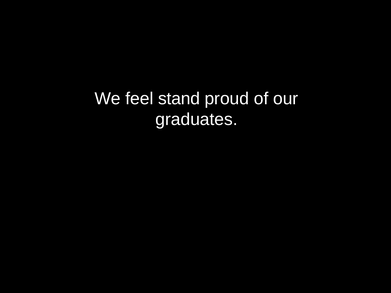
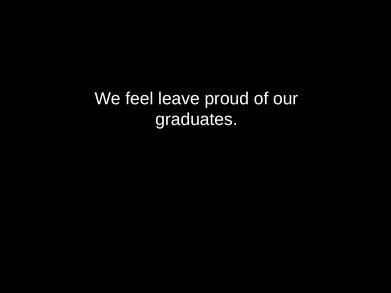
stand: stand -> leave
